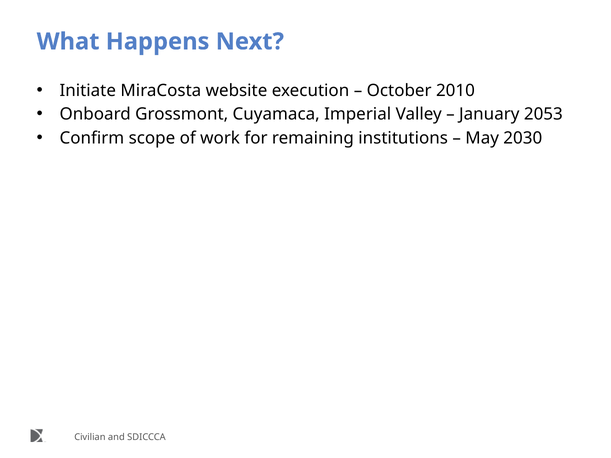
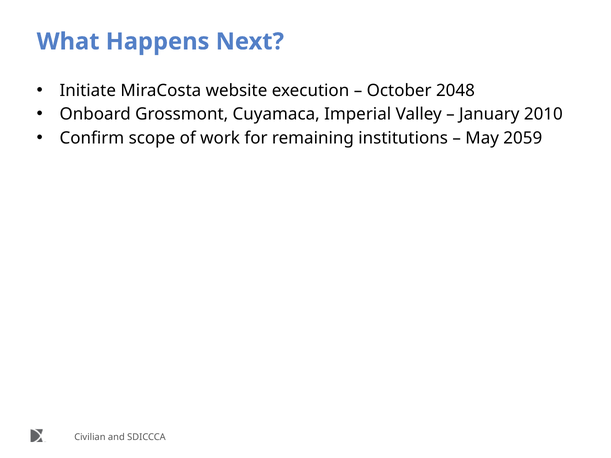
2010: 2010 -> 2048
2053: 2053 -> 2010
2030: 2030 -> 2059
